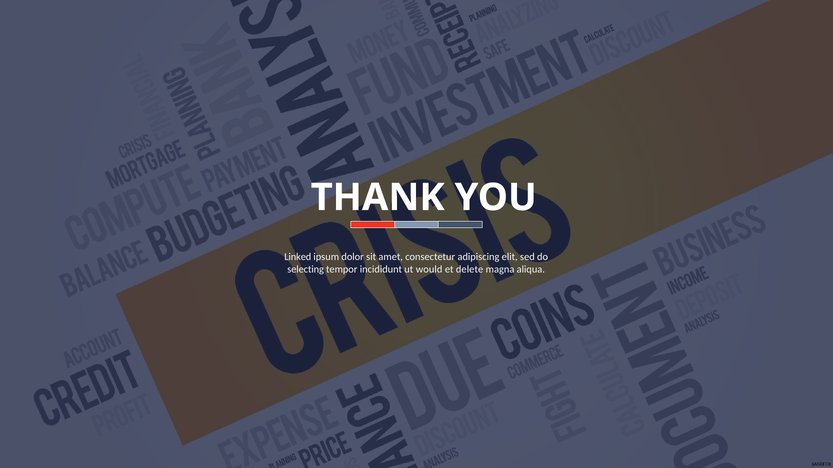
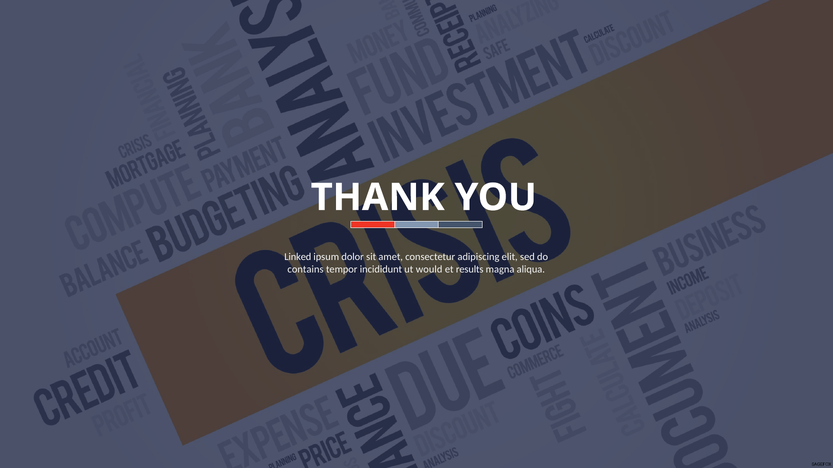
selecting: selecting -> contains
delete: delete -> results
